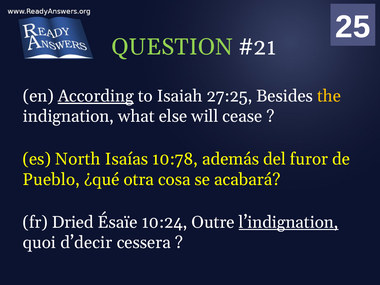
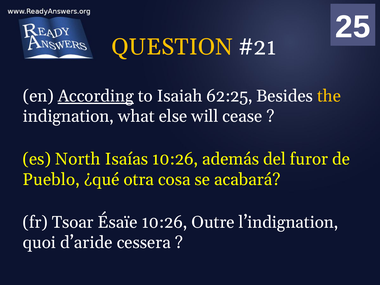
QUESTION colour: light green -> yellow
27:25: 27:25 -> 62:25
Isaías 10:78: 10:78 -> 10:26
Dried: Dried -> Tsoar
Ésaïe 10:24: 10:24 -> 10:26
l’indignation underline: present -> none
d’decir: d’decir -> d’aride
